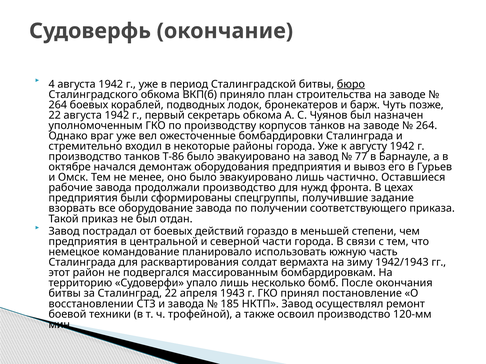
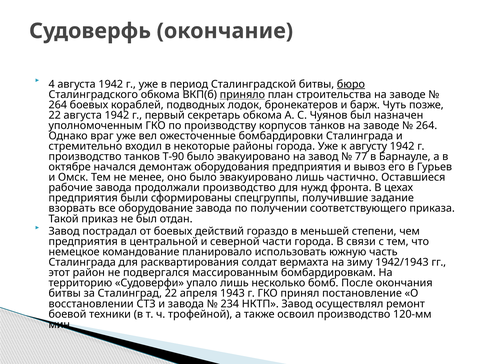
приняло underline: none -> present
Т-86: Т-86 -> Т-90
185: 185 -> 234
